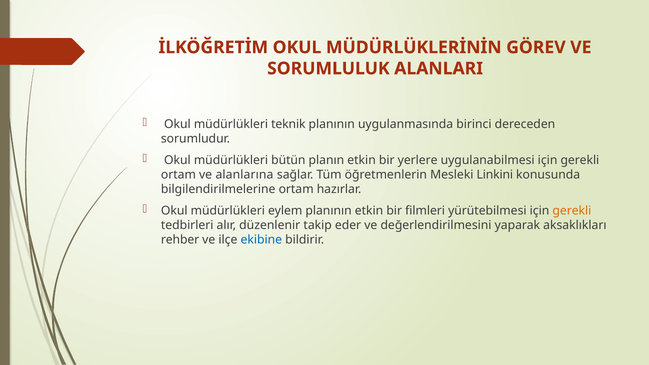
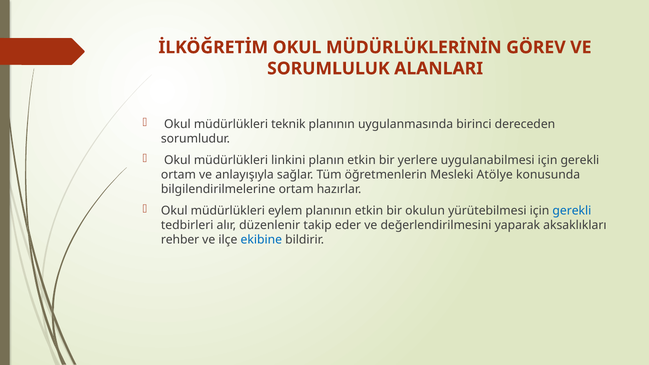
bütün: bütün -> linkini
alanlarına: alanlarına -> anlayışıyla
Linkini: Linkini -> Atölye
filmleri: filmleri -> okulun
gerekli at (572, 211) colour: orange -> blue
